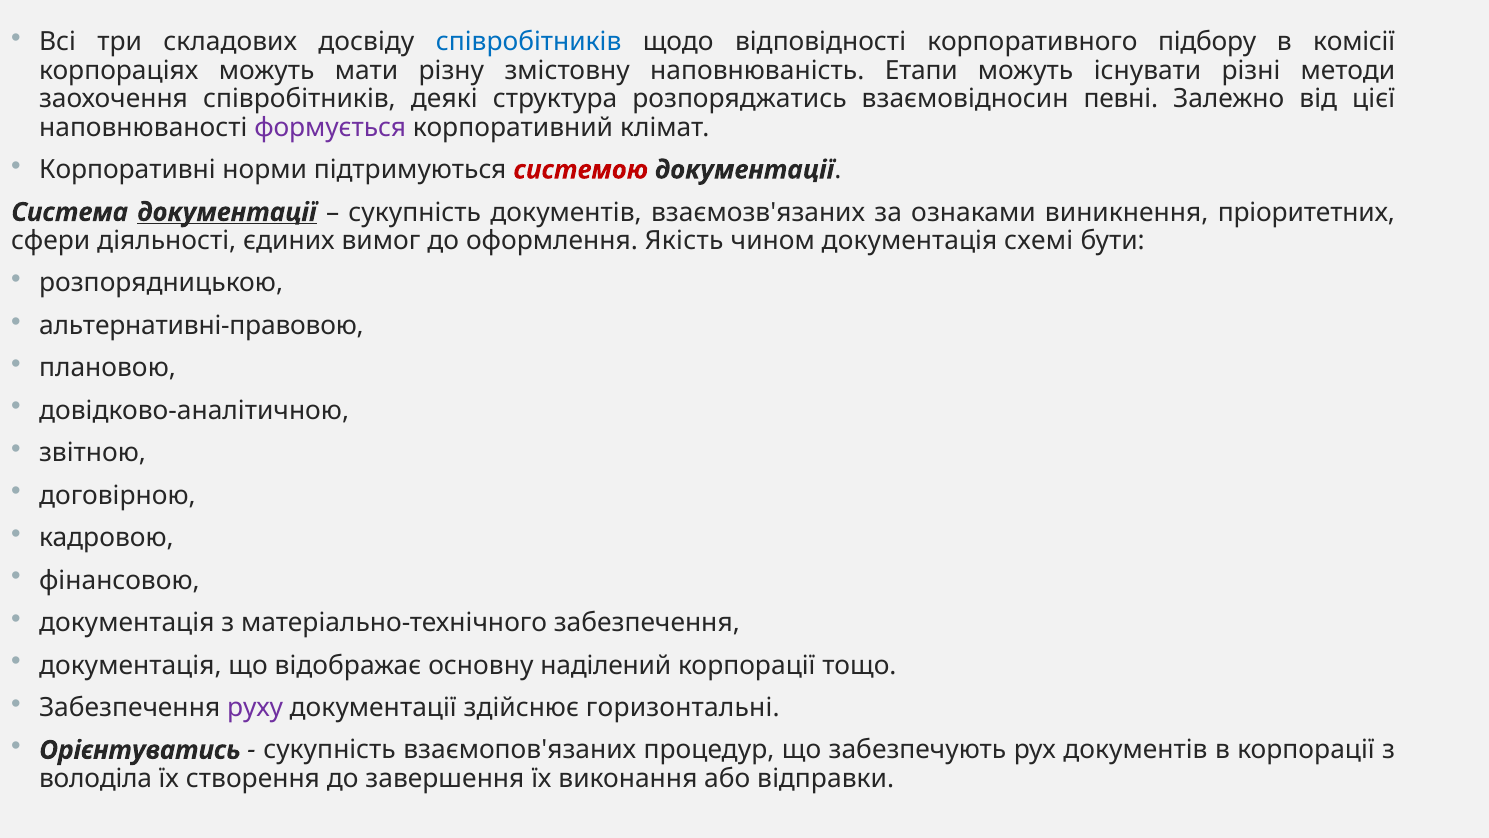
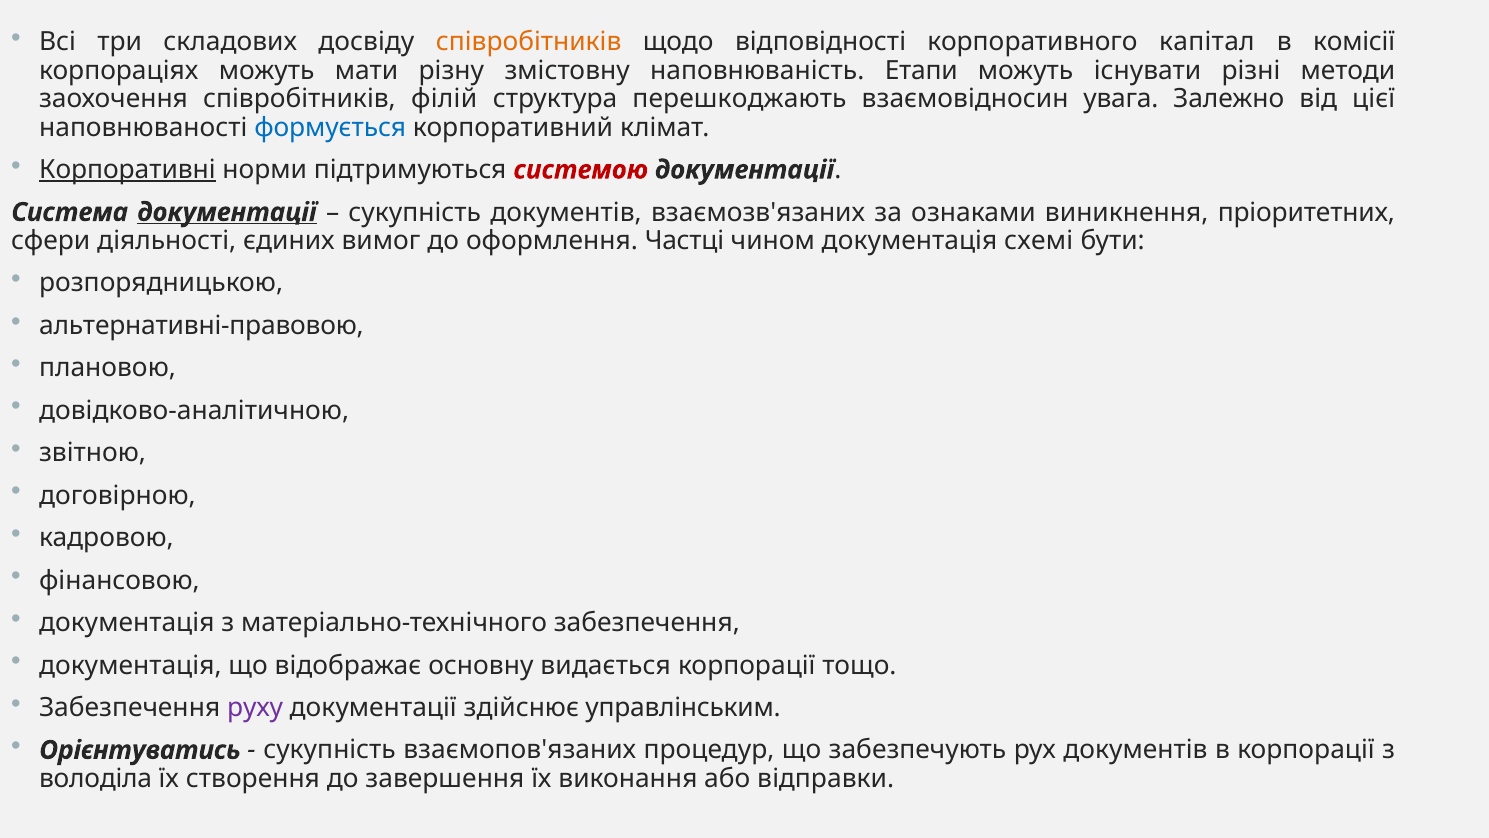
співробітників at (529, 42) colour: blue -> orange
підбору: підбору -> капітал
деякі: деякі -> філій
розпоряджатись: розпоряджатись -> перешкоджають
певні: певні -> увага
формується colour: purple -> blue
Корпоративні underline: none -> present
Якість: Якість -> Частці
наділений: наділений -> видається
горизонтальні: горизонтальні -> управлінським
